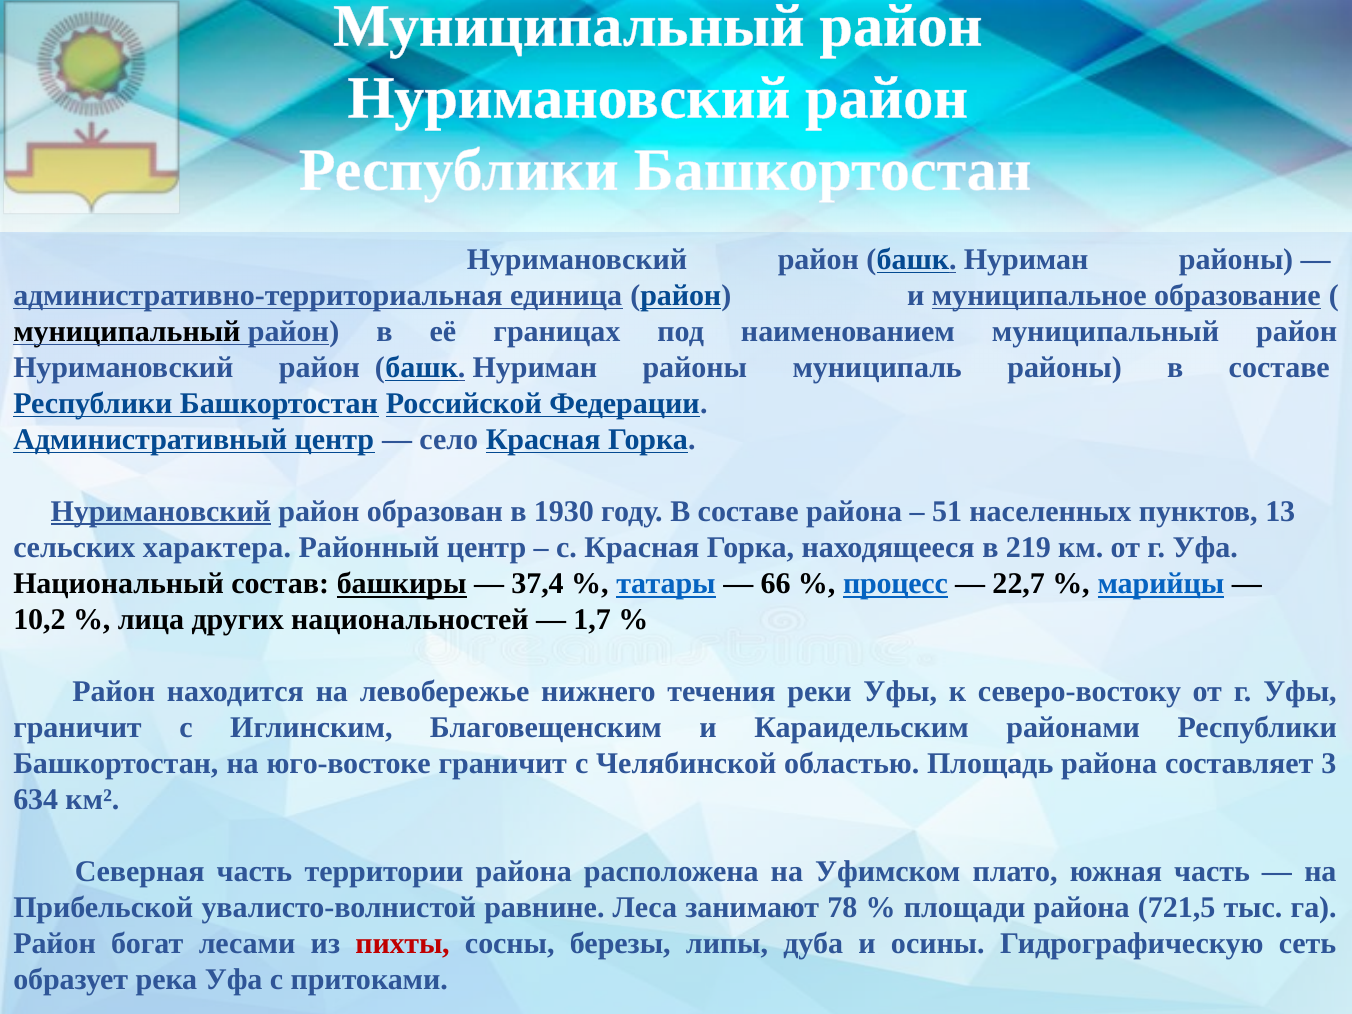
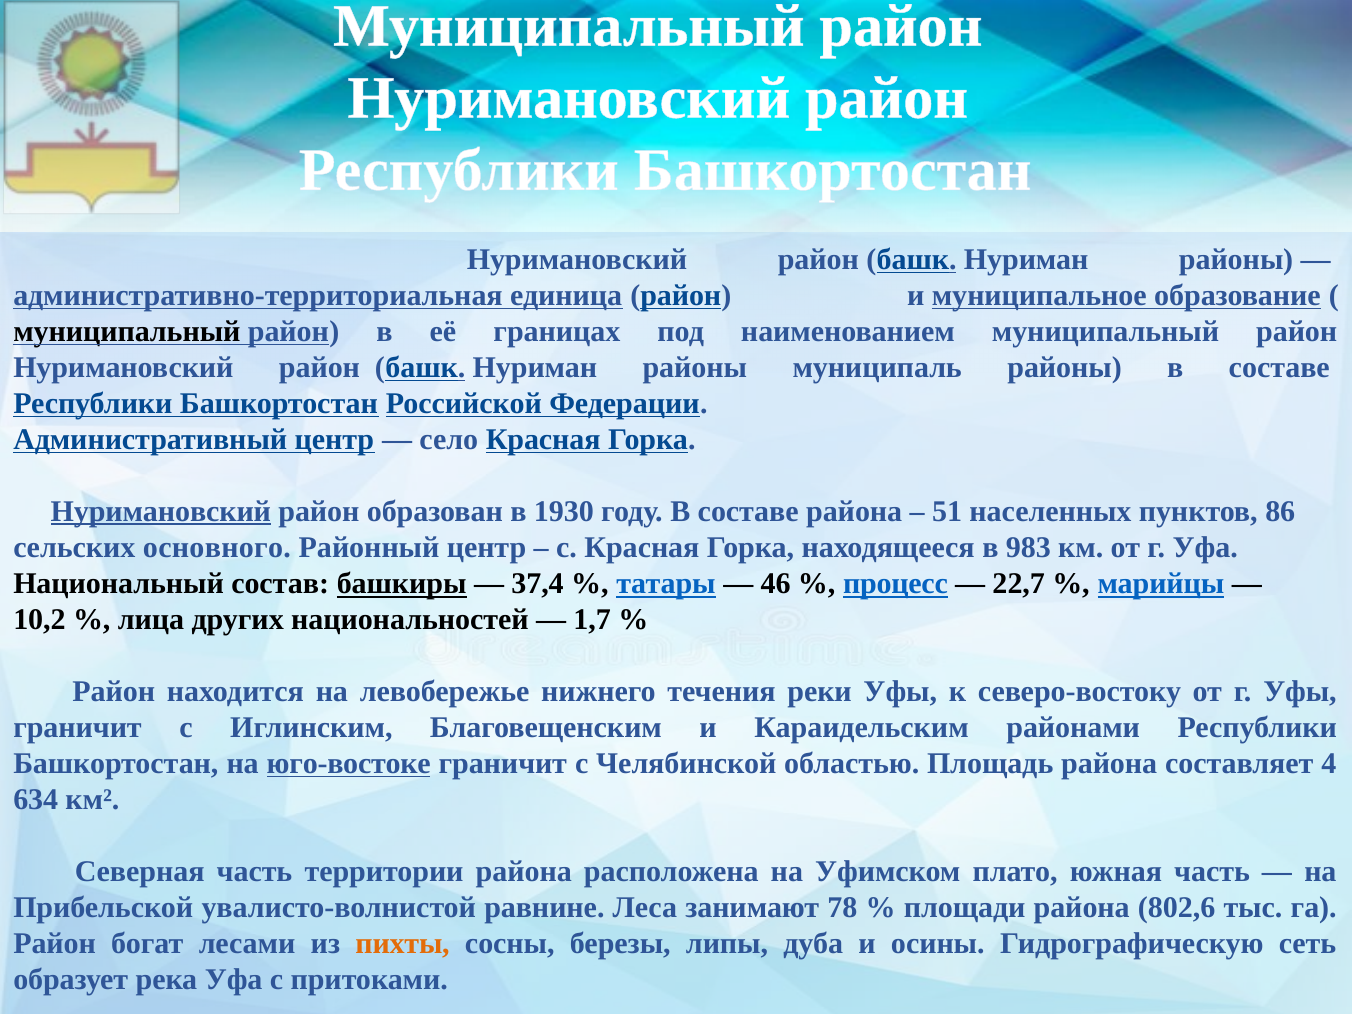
13: 13 -> 86
характера: характера -> основного
219: 219 -> 983
66: 66 -> 46
юго-востоке underline: none -> present
3: 3 -> 4
721,5: 721,5 -> 802,6
пихты colour: red -> orange
